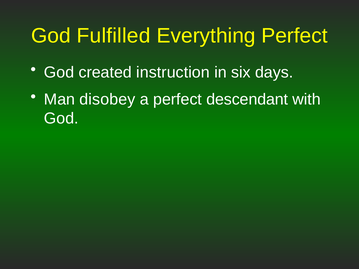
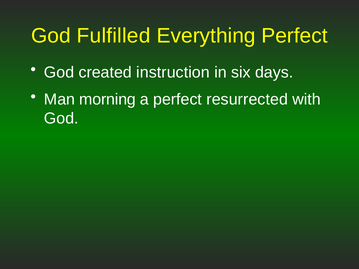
disobey: disobey -> morning
descendant: descendant -> resurrected
